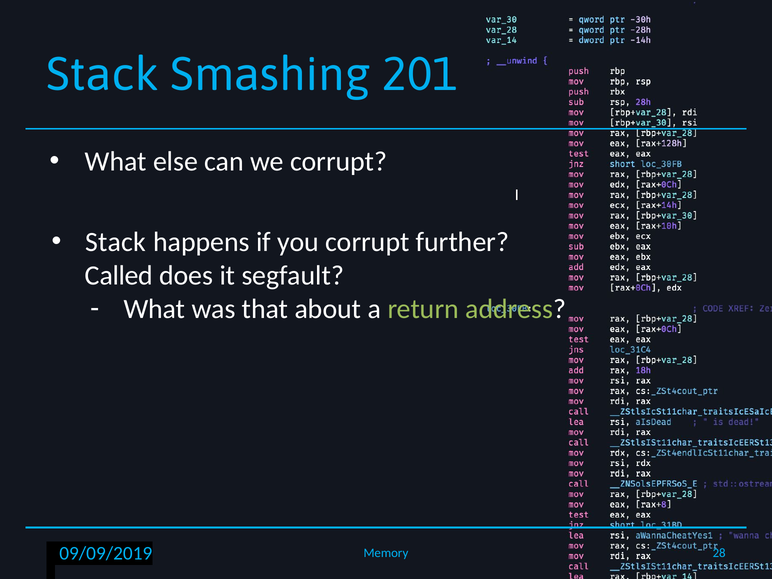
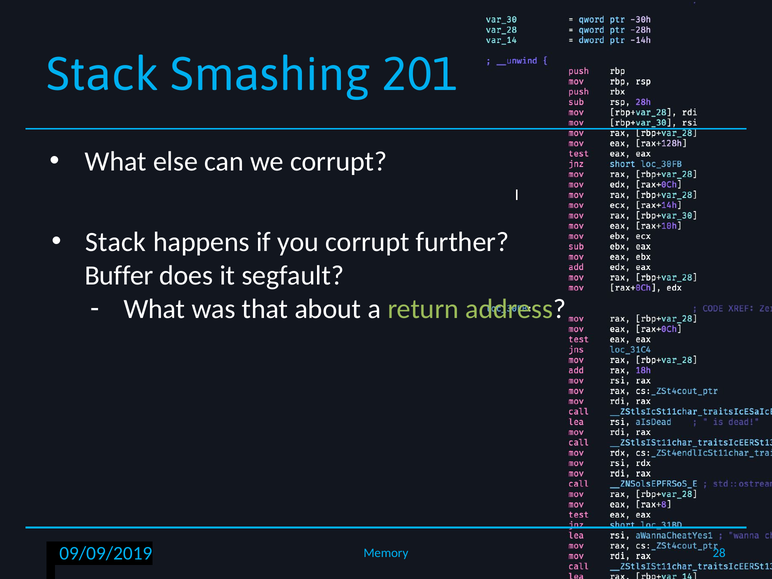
Called: Called -> Buffer
